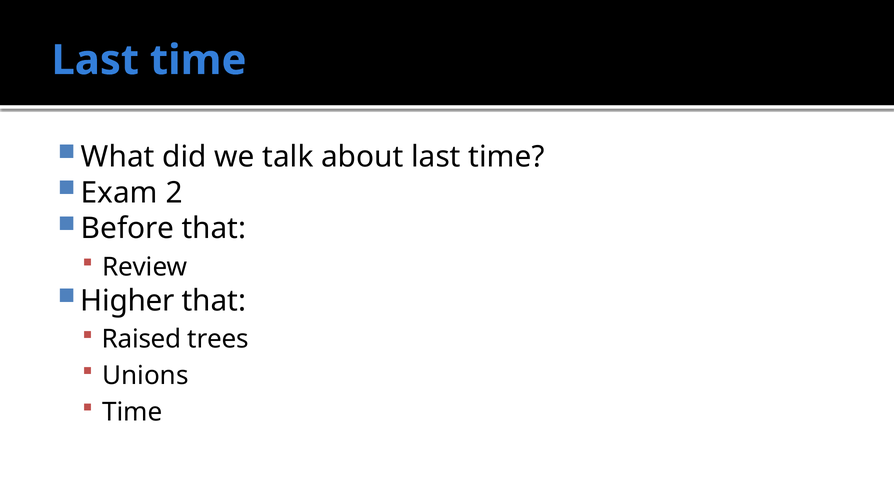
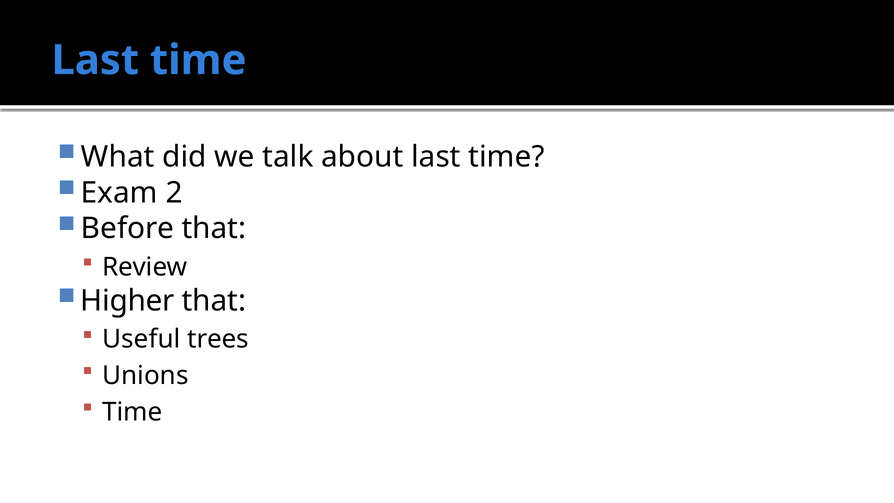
Raised: Raised -> Useful
